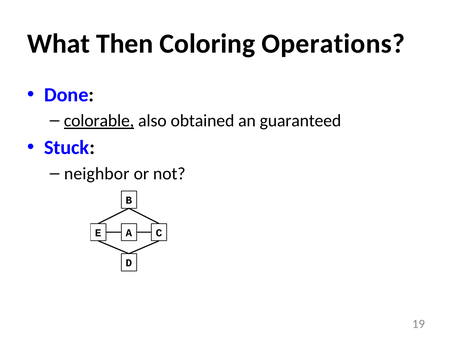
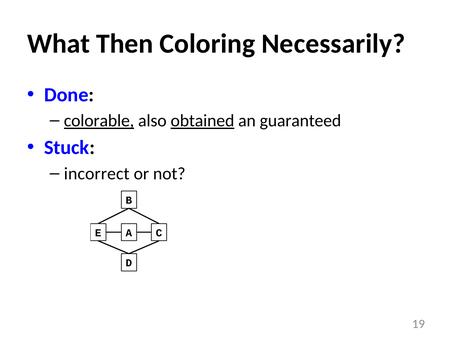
Operations: Operations -> Necessarily
obtained underline: none -> present
neighbor: neighbor -> incorrect
